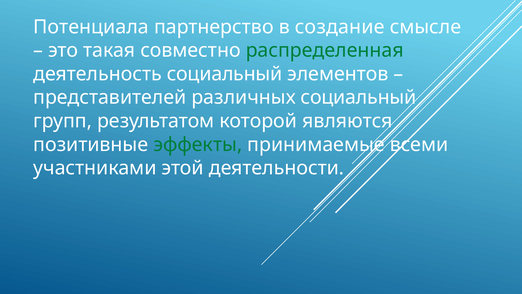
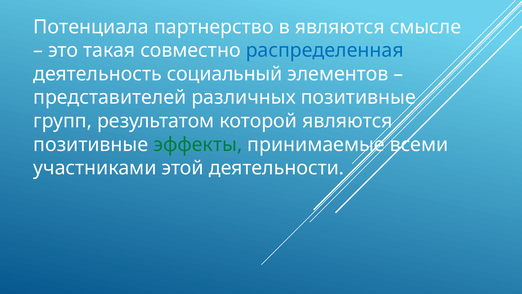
в создание: создание -> являются
распределенная colour: green -> blue
различных социальный: социальный -> позитивные
